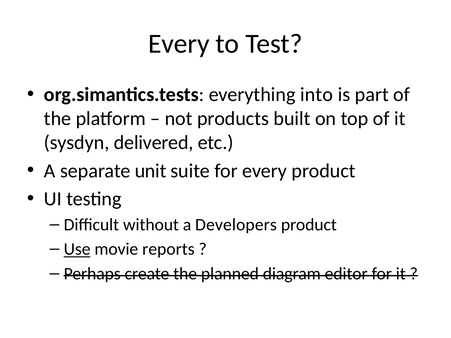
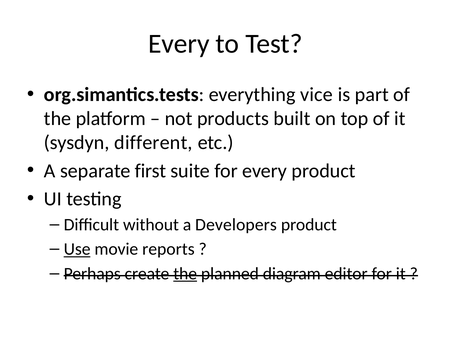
into: into -> vice
delivered: delivered -> different
unit: unit -> first
the at (185, 274) underline: none -> present
